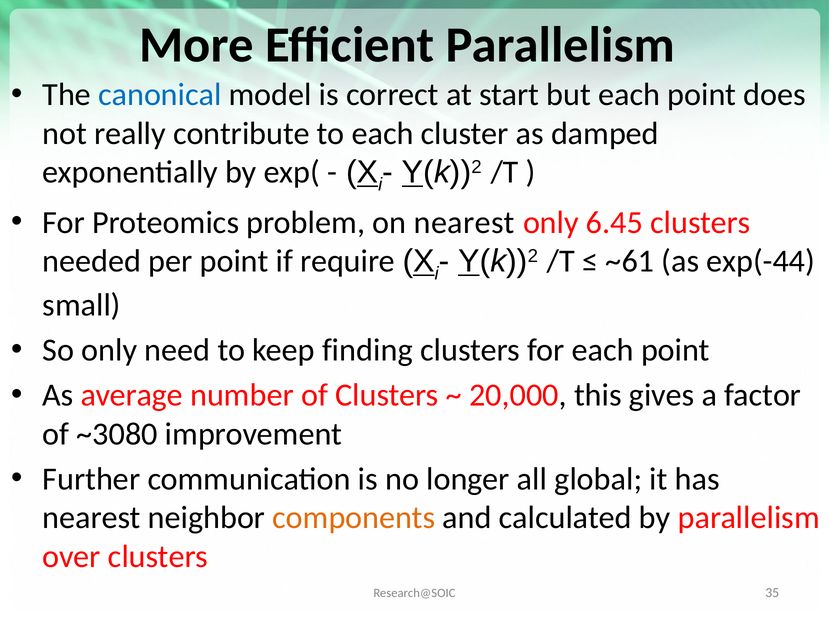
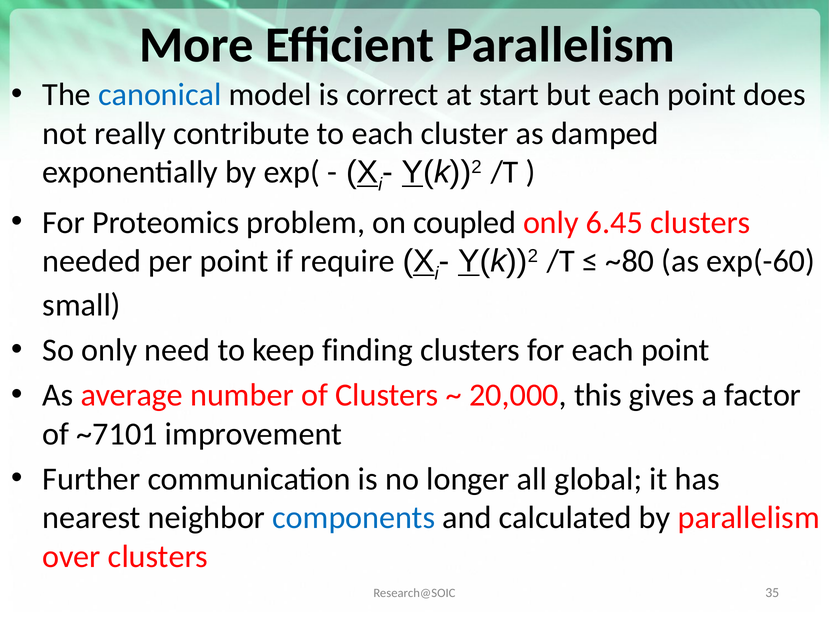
on nearest: nearest -> coupled
~61: ~61 -> ~80
exp(-44: exp(-44 -> exp(-60
~3080: ~3080 -> ~7101
components colour: orange -> blue
